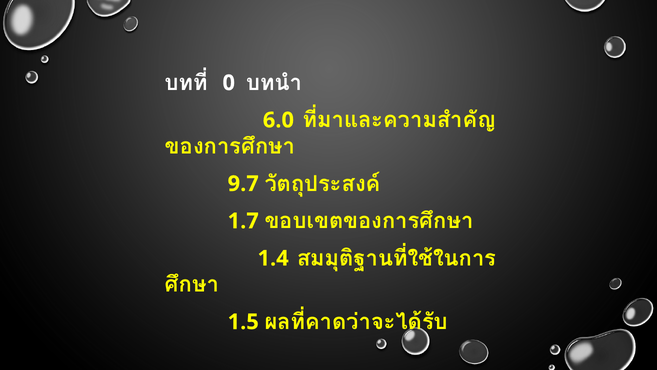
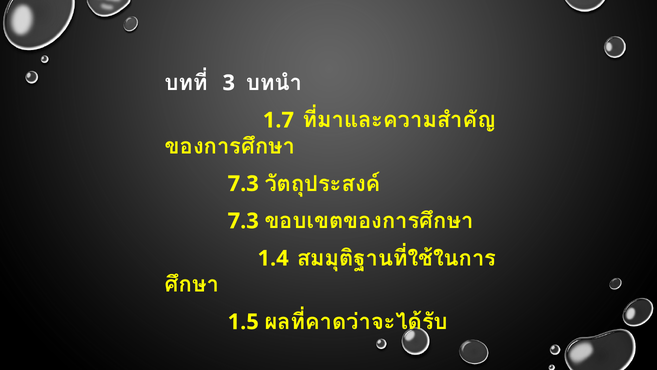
0: 0 -> 3
6.0: 6.0 -> 1.7
9.7 at (243, 184): 9.7 -> 7.3
1.7 at (243, 221): 1.7 -> 7.3
